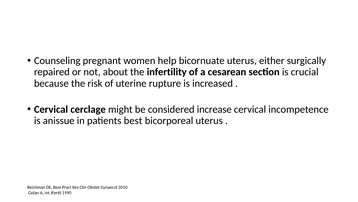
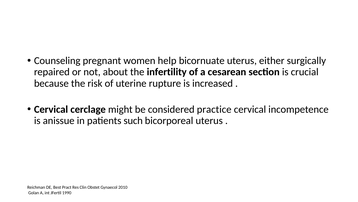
increase: increase -> practice
patients best: best -> such
